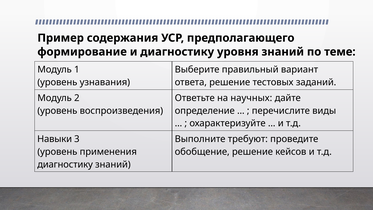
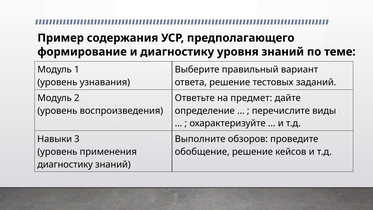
научных: научных -> предмет
требуют: требуют -> обзоров
